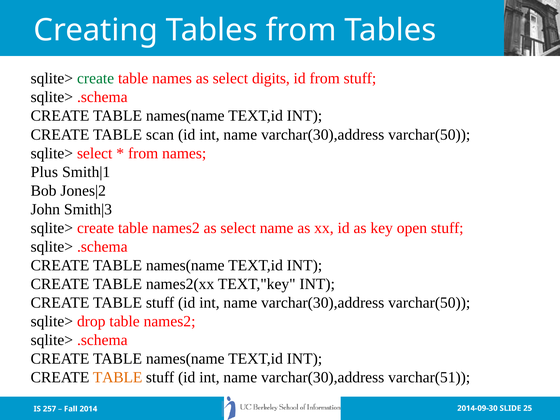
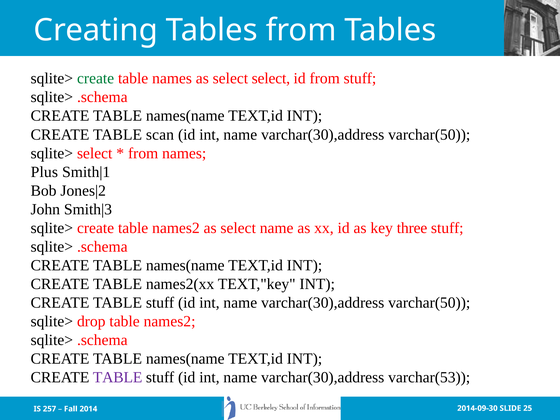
select digits: digits -> select
open: open -> three
TABLE at (118, 377) colour: orange -> purple
varchar(51: varchar(51 -> varchar(53
